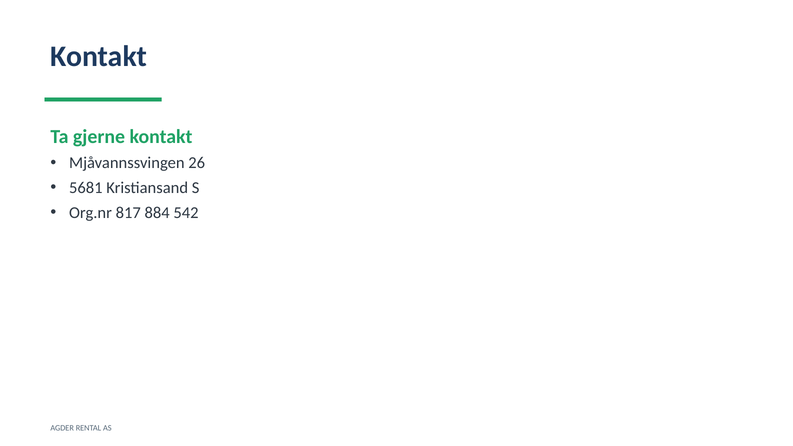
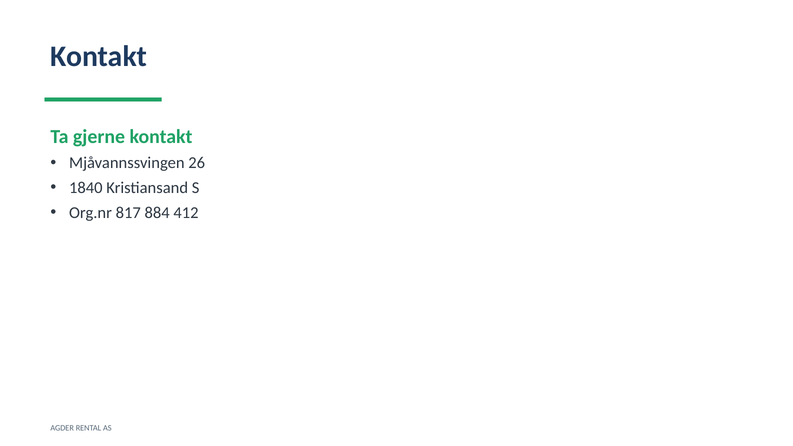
5681: 5681 -> 1840
542: 542 -> 412
